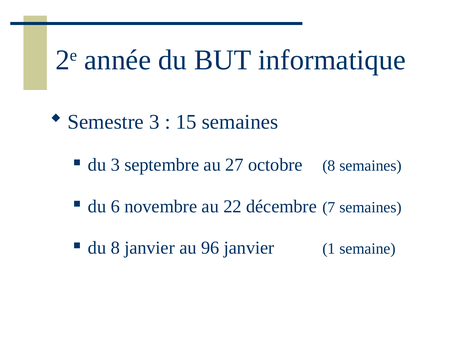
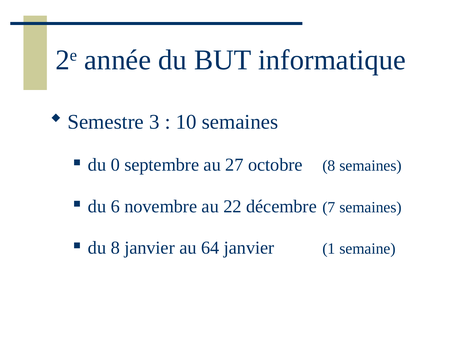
15: 15 -> 10
du 3: 3 -> 0
96: 96 -> 64
